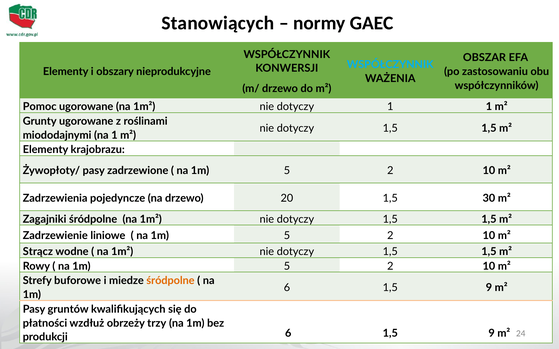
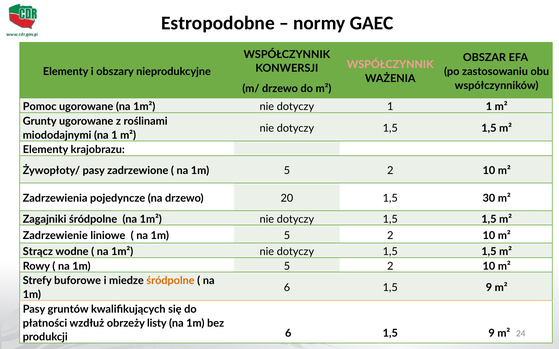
Stanowiących: Stanowiących -> Estropodobne
WSPÓŁCZYNNIK at (390, 65) colour: light blue -> pink
trzy: trzy -> listy
